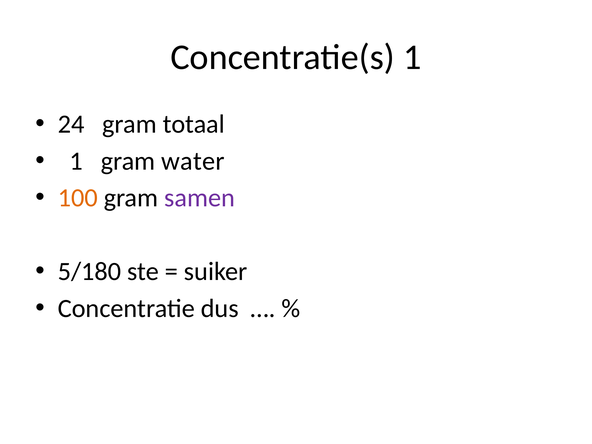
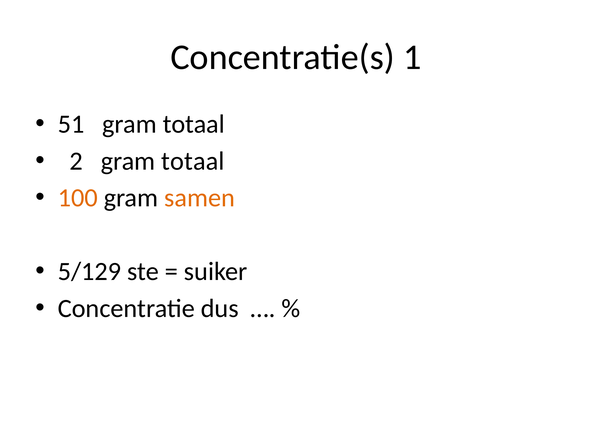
24: 24 -> 51
1 at (76, 161): 1 -> 2
water at (193, 161): water -> totaal
samen colour: purple -> orange
5/180: 5/180 -> 5/129
